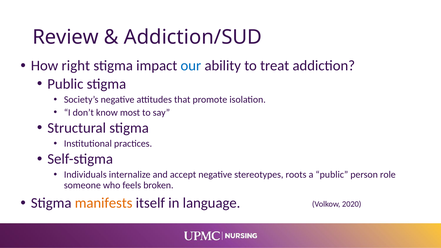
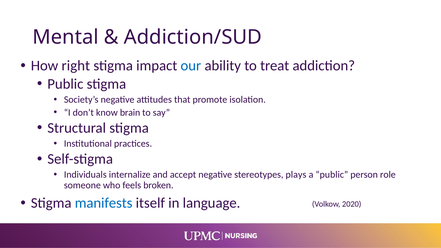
Review: Review -> Mental
most: most -> brain
roots: roots -> plays
manifests colour: orange -> blue
